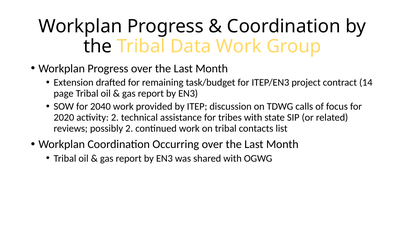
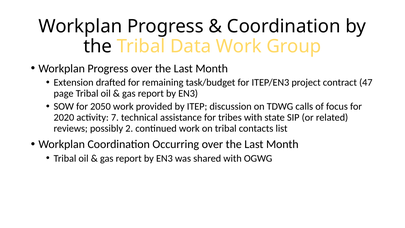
14: 14 -> 47
2040: 2040 -> 2050
activity 2: 2 -> 7
